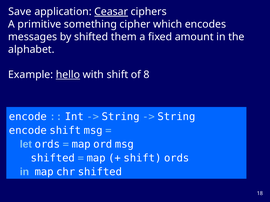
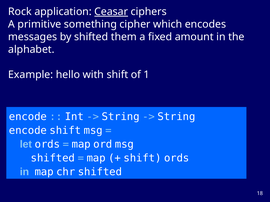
Save: Save -> Rock
hello underline: present -> none
8: 8 -> 1
